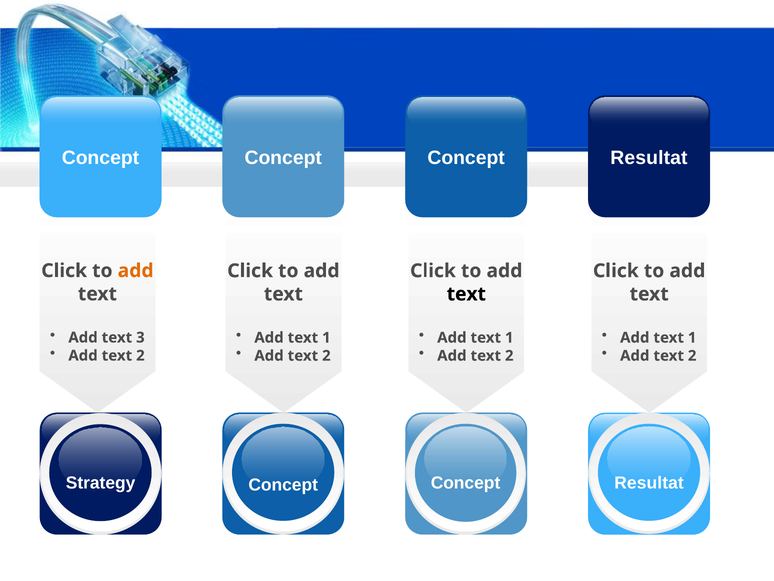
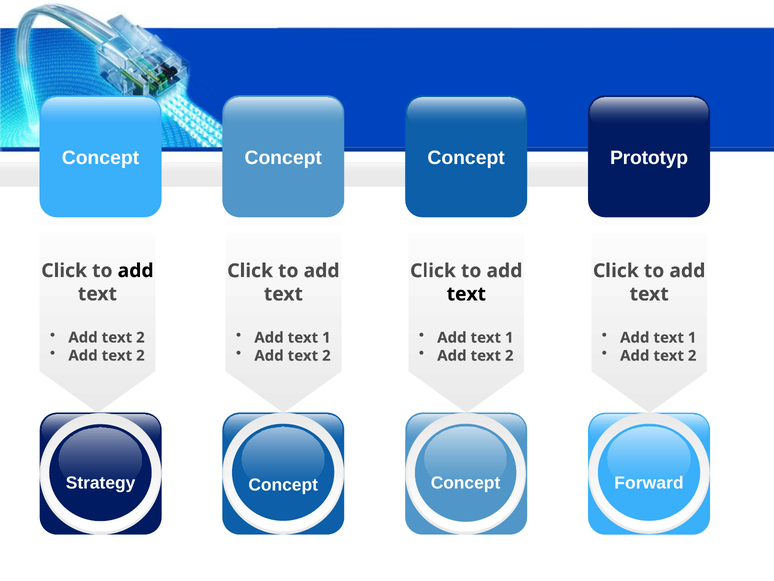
Resultat at (649, 157): Resultat -> Prototyp
add at (136, 270) colour: orange -> black
3 at (140, 337): 3 -> 2
Concept Concept Resultat: Resultat -> Forward
